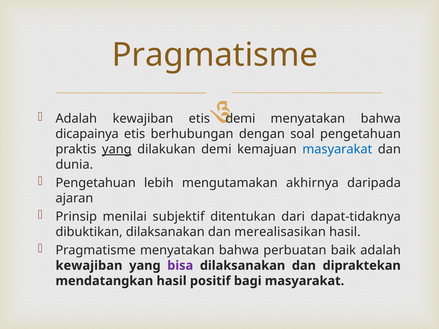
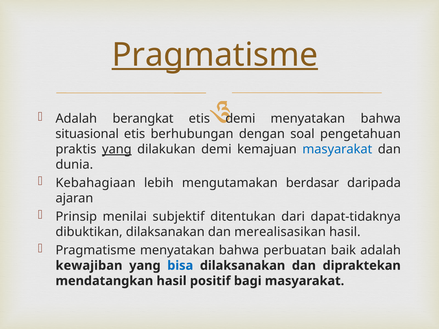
Pragmatisme at (215, 55) underline: none -> present
kewajiban at (143, 119): kewajiban -> berangkat
dicapainya: dicapainya -> situasional
Pengetahuan at (96, 183): Pengetahuan -> Kebahagiaan
akhirnya: akhirnya -> berdasar
bisa colour: purple -> blue
